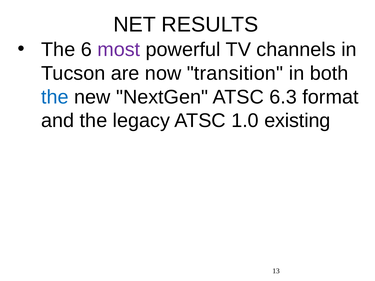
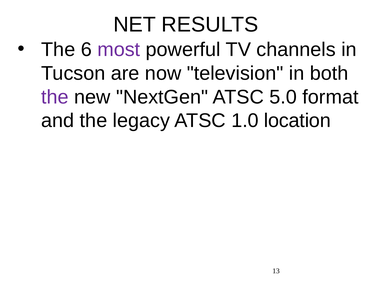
transition: transition -> television
the at (55, 97) colour: blue -> purple
6.3: 6.3 -> 5.0
existing: existing -> location
